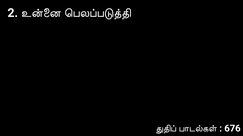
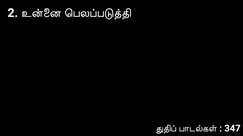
676: 676 -> 347
